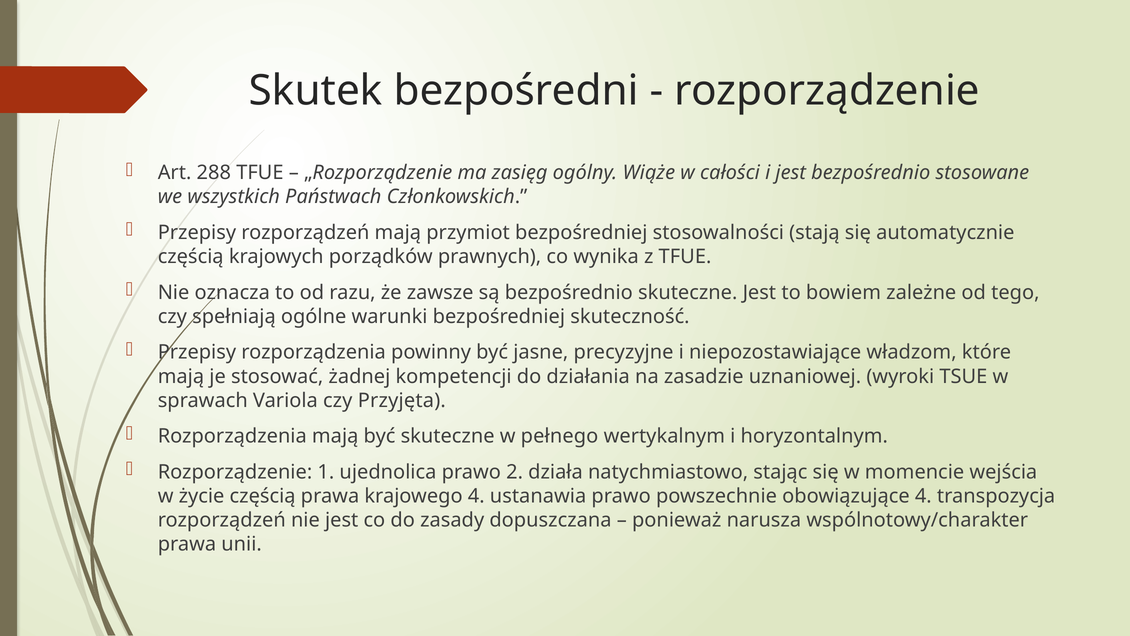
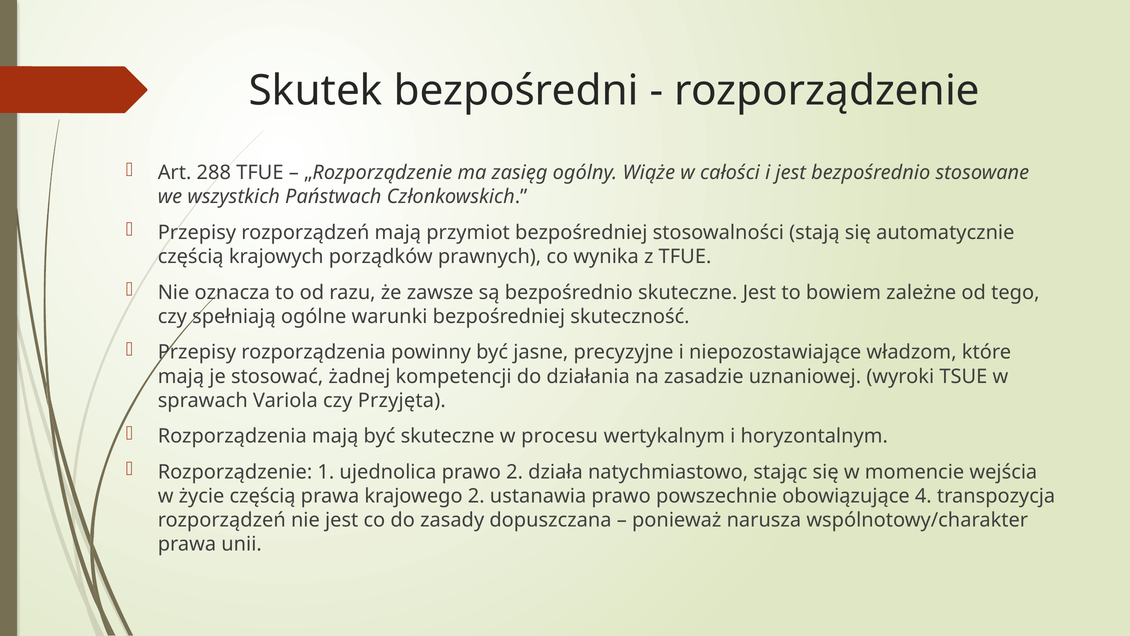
pełnego: pełnego -> procesu
krajowego 4: 4 -> 2
